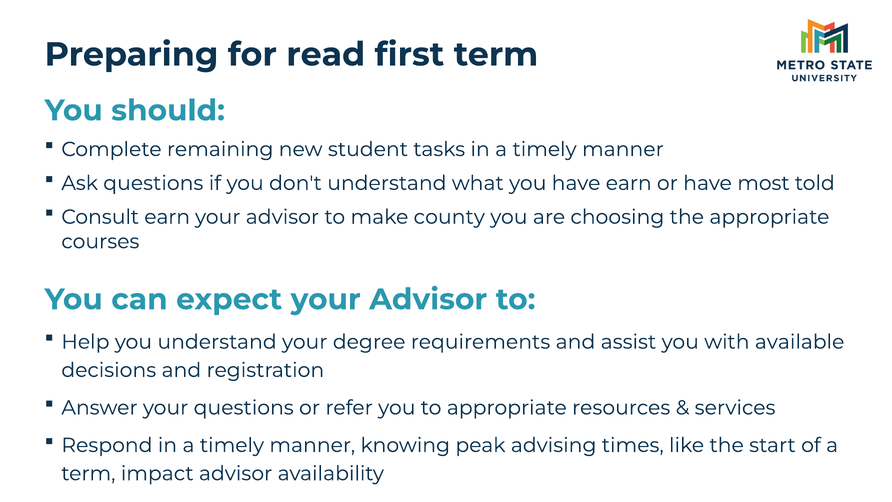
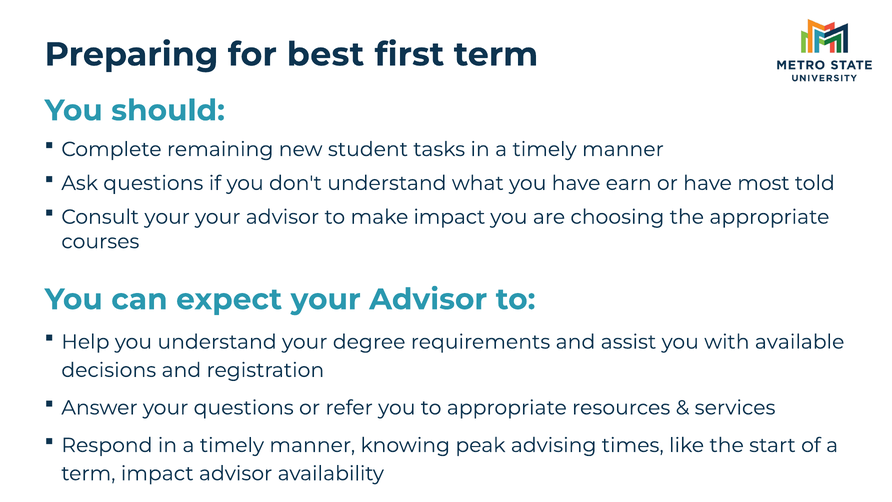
read: read -> best
Consult earn: earn -> your
make county: county -> impact
